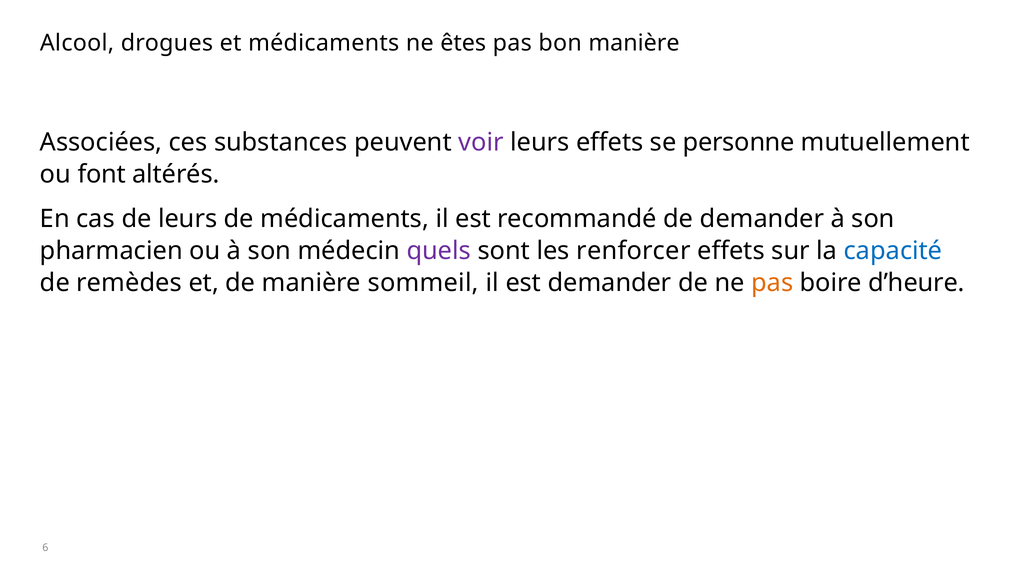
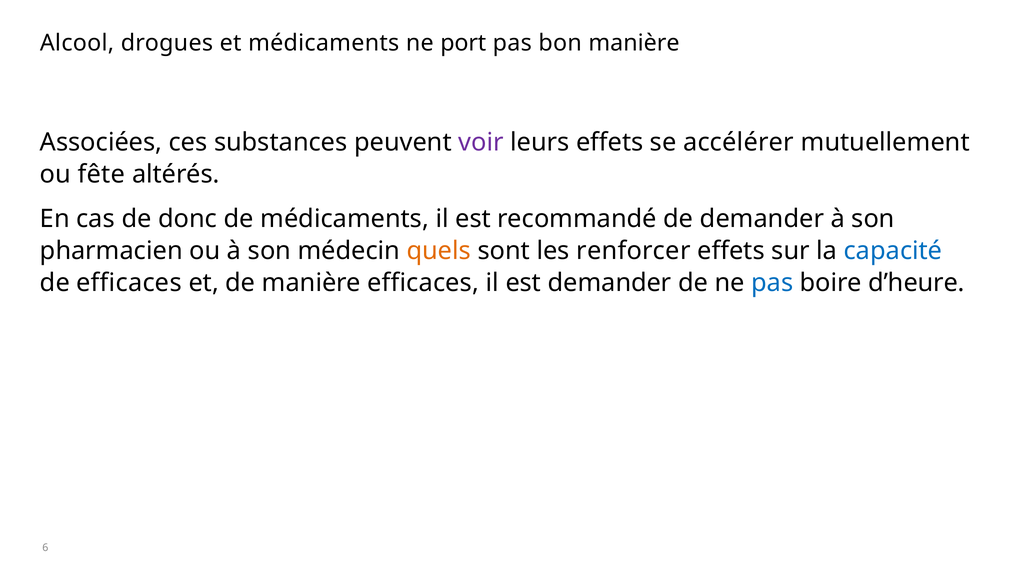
êtes: êtes -> port
personne: personne -> accélérer
font: font -> fête
de leurs: leurs -> donc
quels colour: purple -> orange
de remèdes: remèdes -> efficaces
manière sommeil: sommeil -> efficaces
pas at (772, 283) colour: orange -> blue
